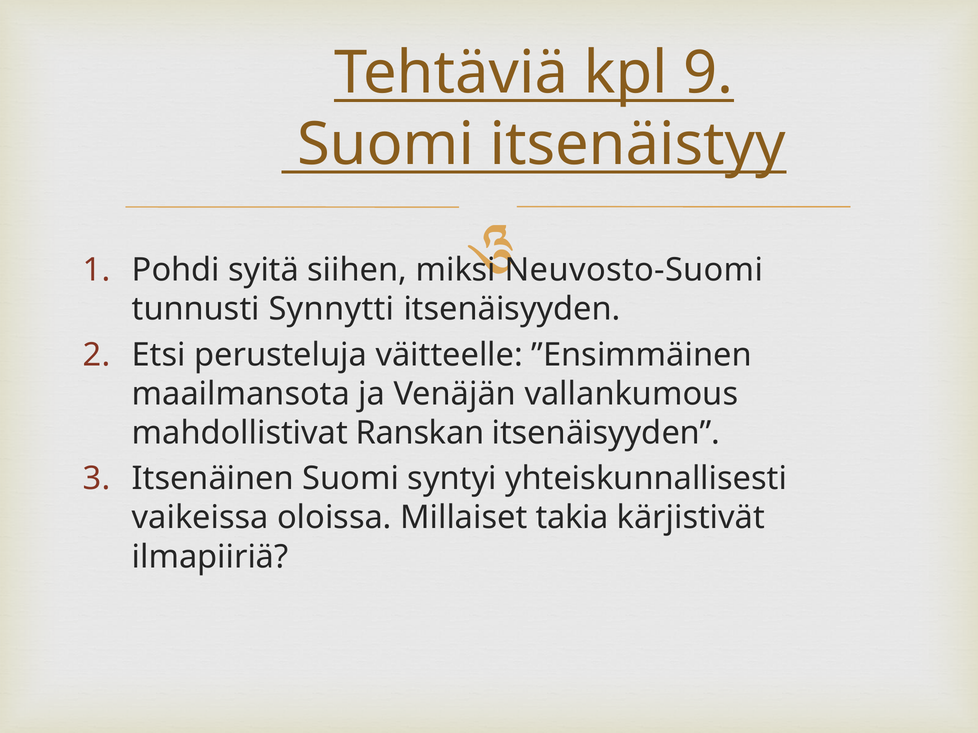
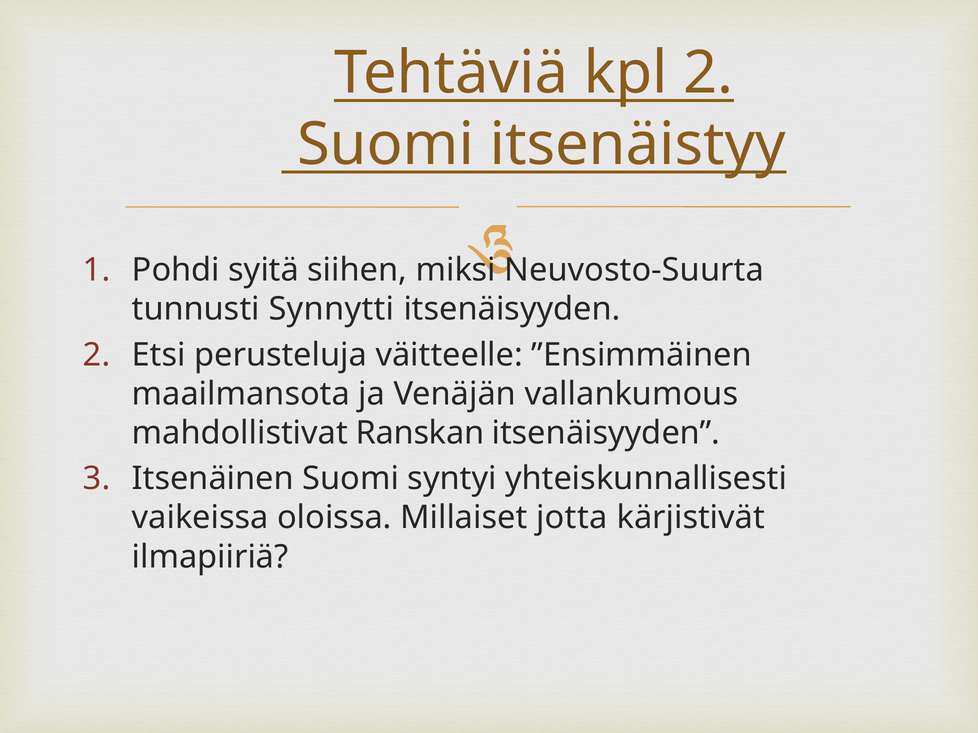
kpl 9: 9 -> 2
Neuvosto-Suomi: Neuvosto-Suomi -> Neuvosto-Suurta
takia: takia -> jotta
